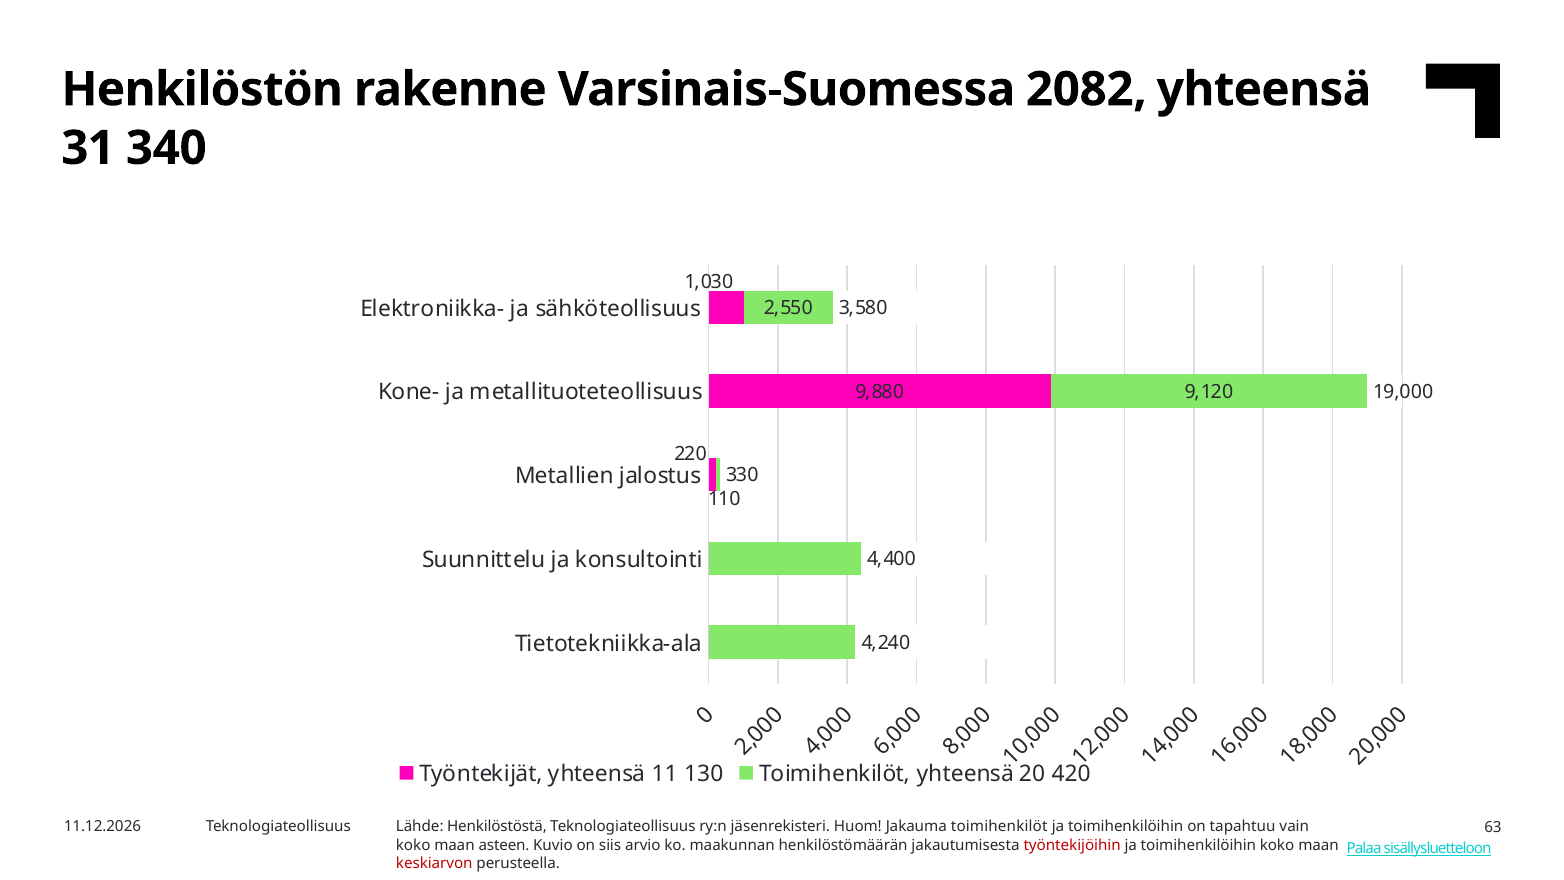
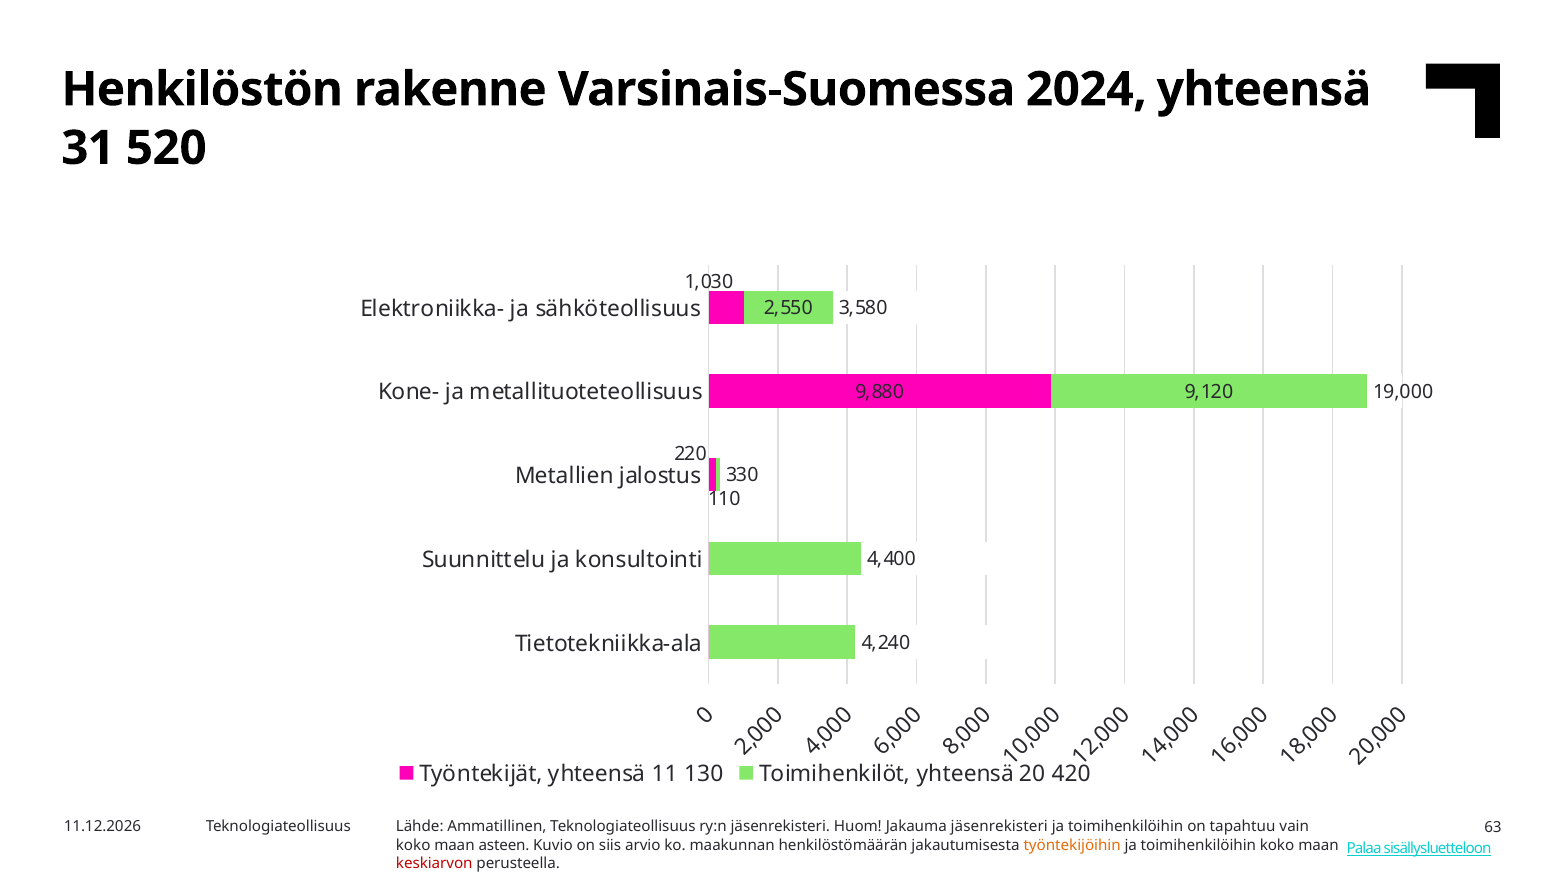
2082: 2082 -> 2024
340: 340 -> 520
Henkilöstöstä: Henkilöstöstä -> Ammatillinen
Jakauma toimihenkilöt: toimihenkilöt -> jäsenrekisteri
työntekijöihin colour: red -> orange
